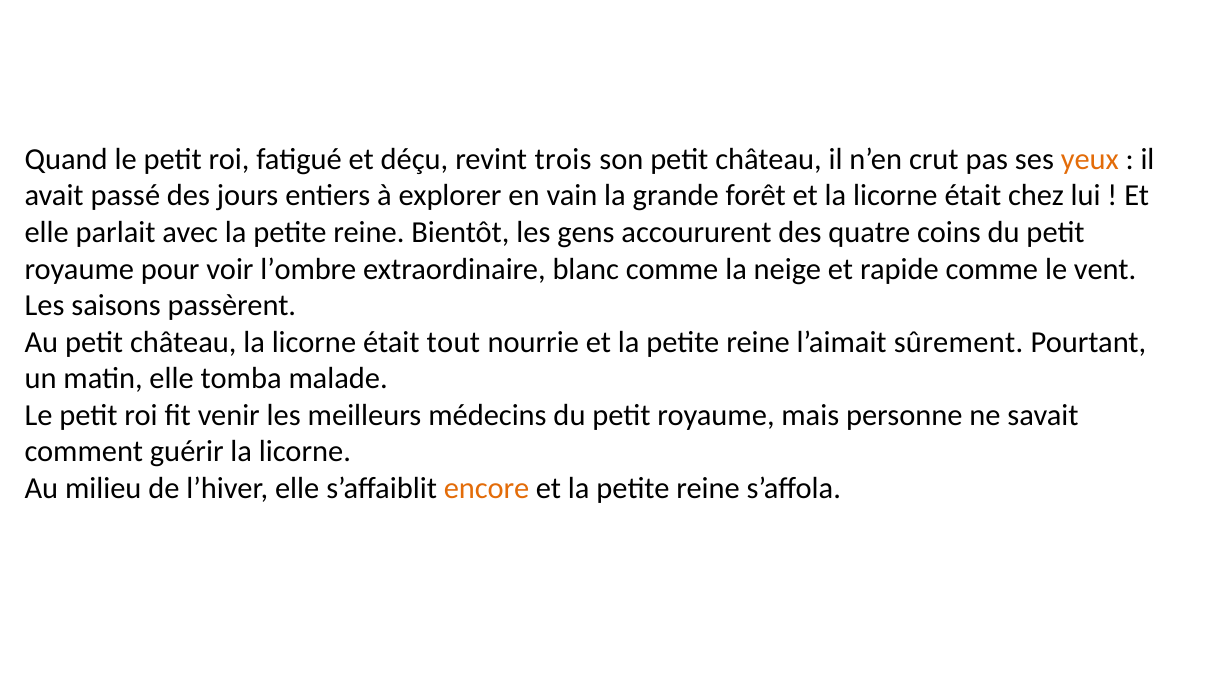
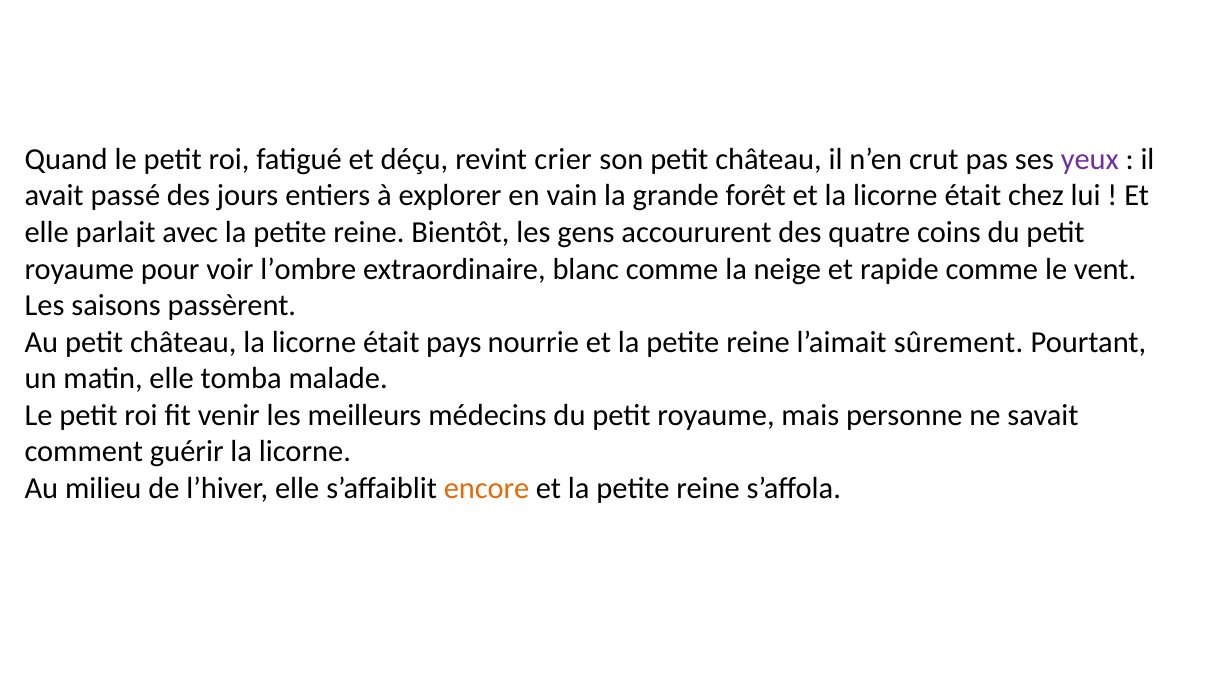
trois: trois -> crier
yeux colour: orange -> purple
tout: tout -> pays
